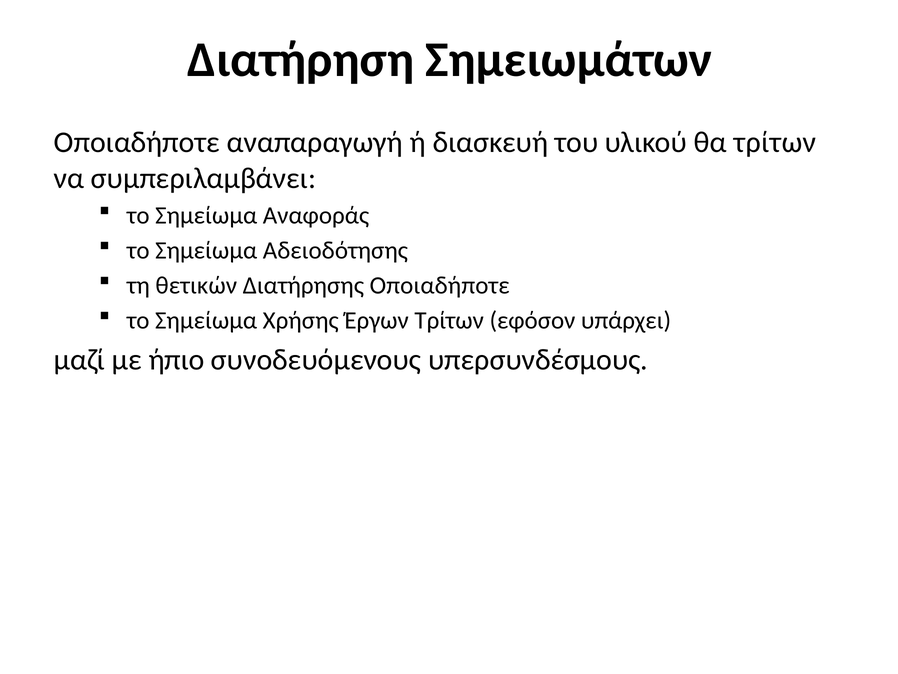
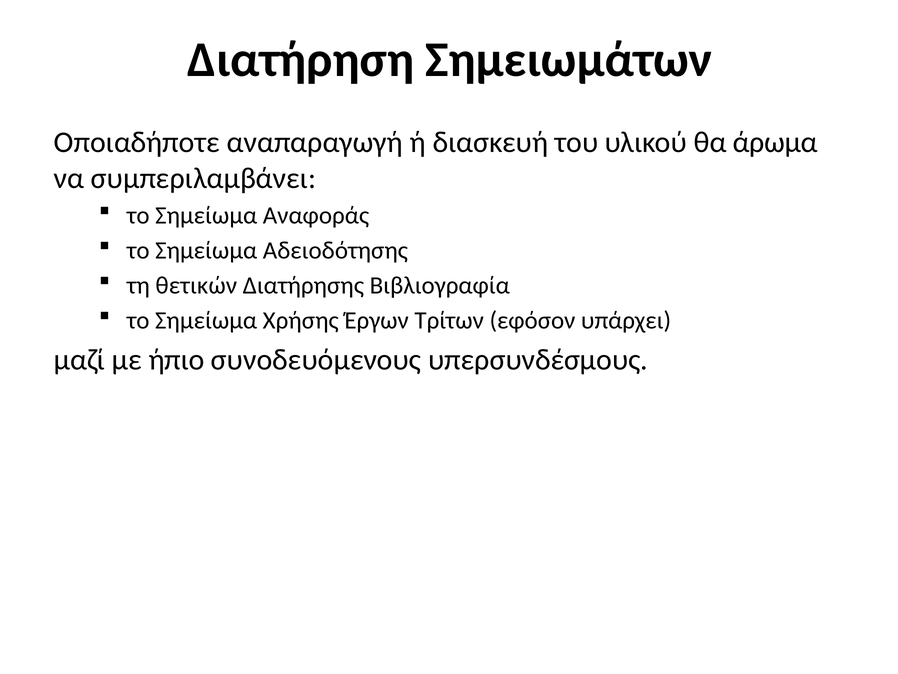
θα τρίτων: τρίτων -> άρωμα
Διατήρησης Οποιαδήποτε: Οποιαδήποτε -> Βιβλιογραφία
